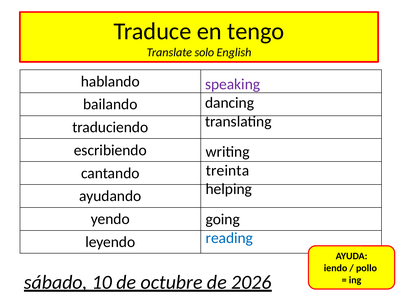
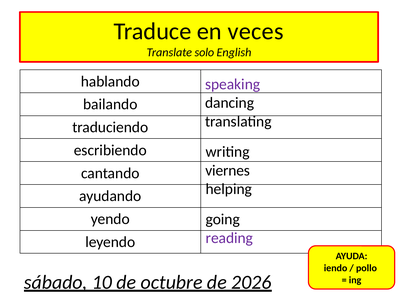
tengo: tengo -> veces
treinta: treinta -> viernes
reading colour: blue -> purple
